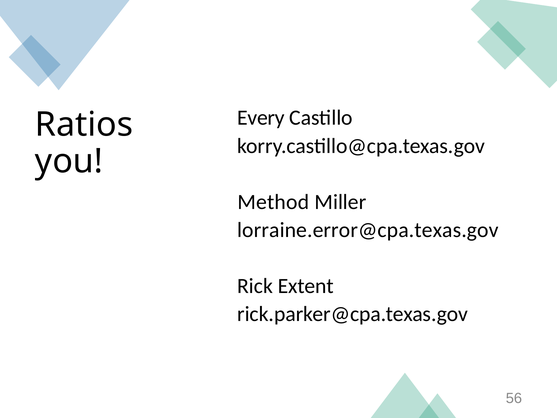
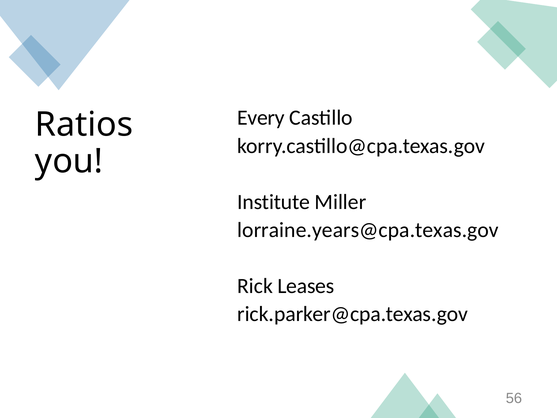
Method: Method -> Institute
lorraine.error@cpa.texas.gov: lorraine.error@cpa.texas.gov -> lorraine.years@cpa.texas.gov
Extent: Extent -> Leases
